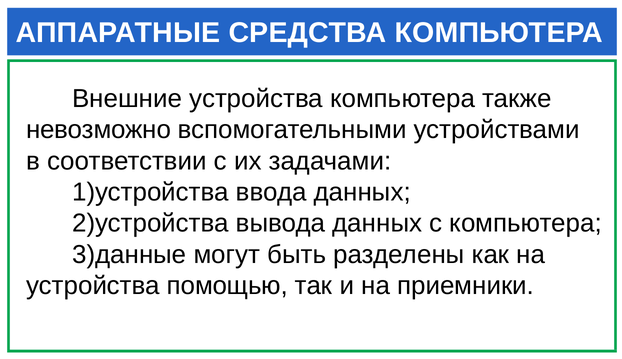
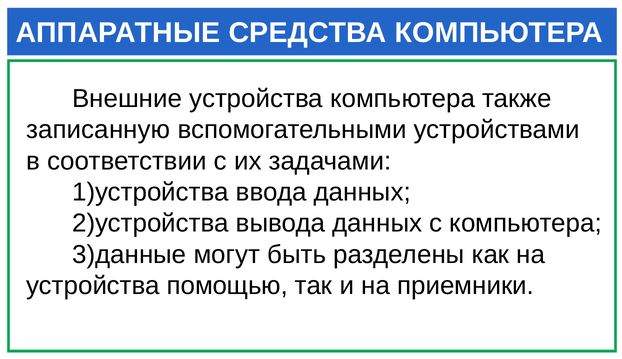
невозможно: невозможно -> записанную
